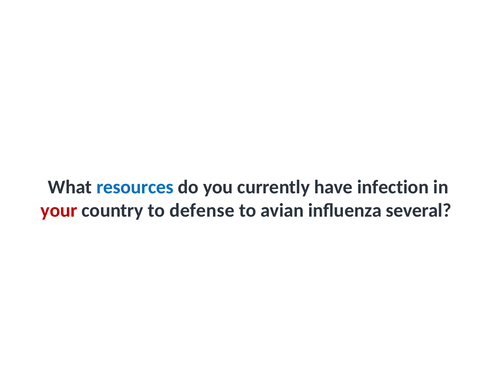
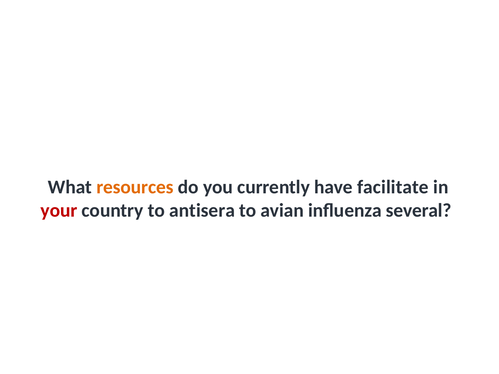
resources colour: blue -> orange
infection: infection -> facilitate
defense: defense -> antisera
